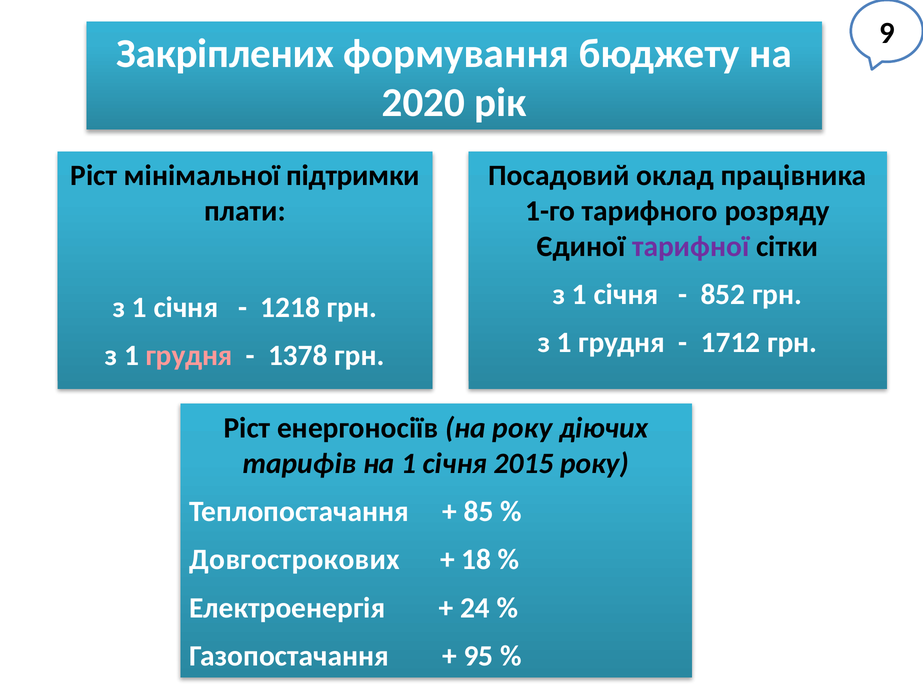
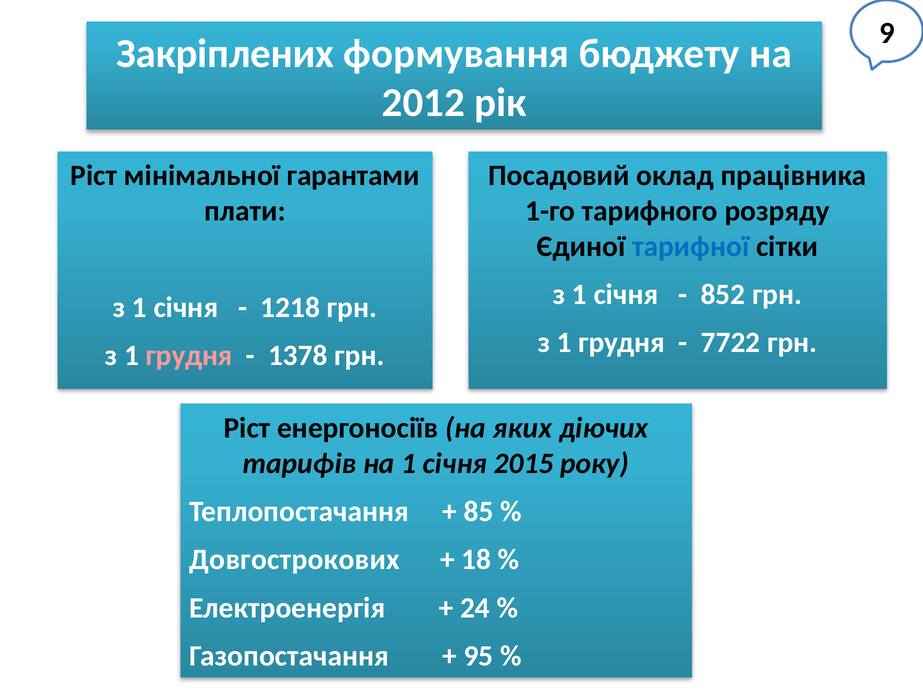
2020: 2020 -> 2012
підтримки: підтримки -> гарантами
тарифної colour: purple -> blue
1712: 1712 -> 7722
на року: року -> яких
